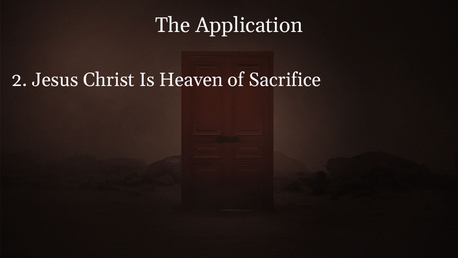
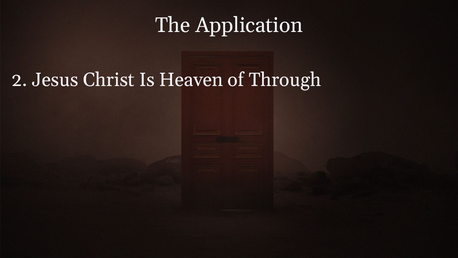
Sacrifice: Sacrifice -> Through
